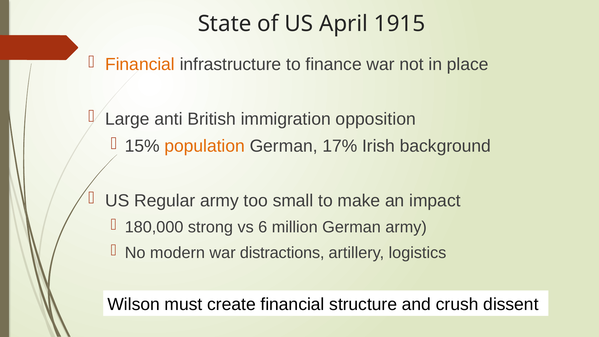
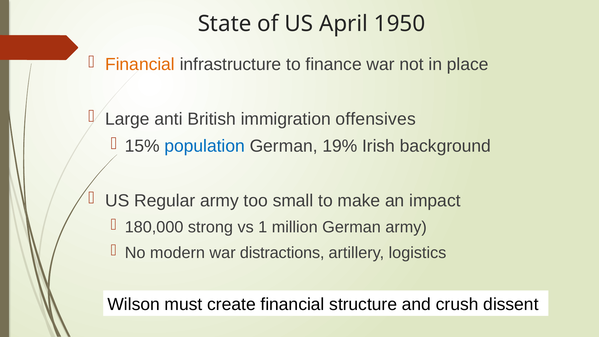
1915: 1915 -> 1950
opposition: opposition -> offensives
population colour: orange -> blue
17%: 17% -> 19%
6: 6 -> 1
